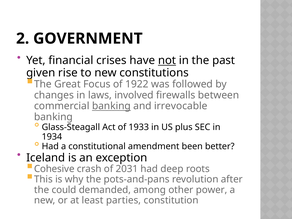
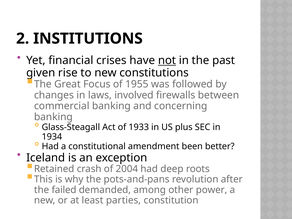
GOVERNMENT: GOVERNMENT -> INSTITUTIONS
1922: 1922 -> 1955
banking at (111, 106) underline: present -> none
irrevocable: irrevocable -> concerning
Cohesive: Cohesive -> Retained
2031: 2031 -> 2004
could: could -> failed
